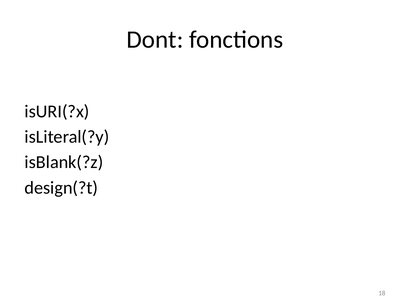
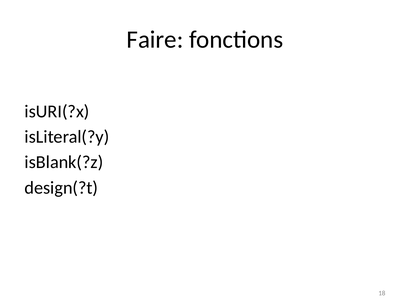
Dont: Dont -> Faire
